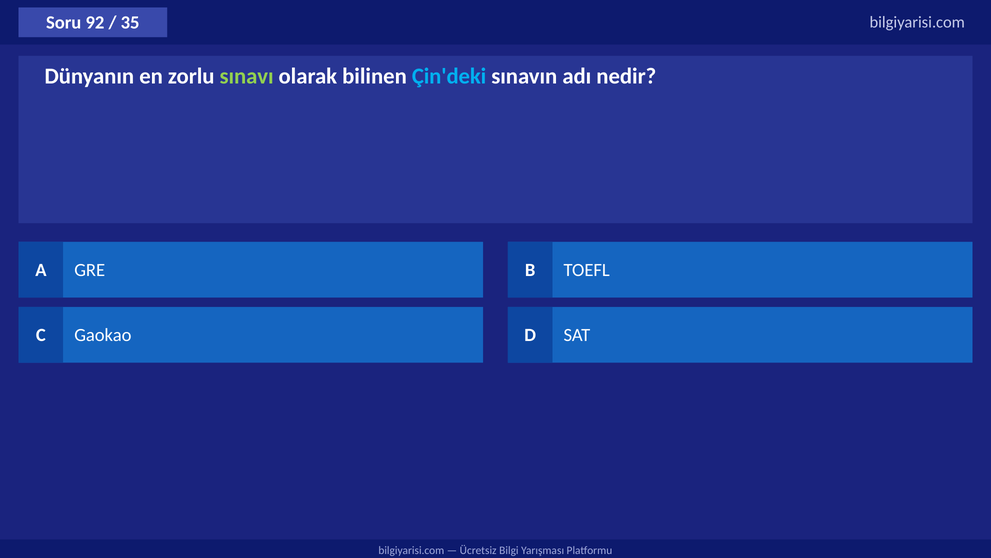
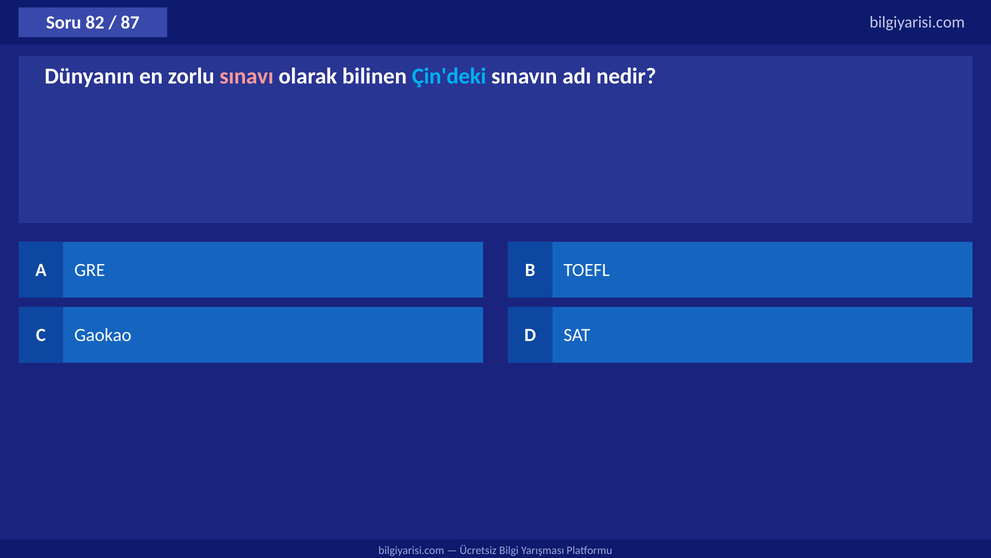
92: 92 -> 82
35: 35 -> 87
sınavı colour: light green -> pink
